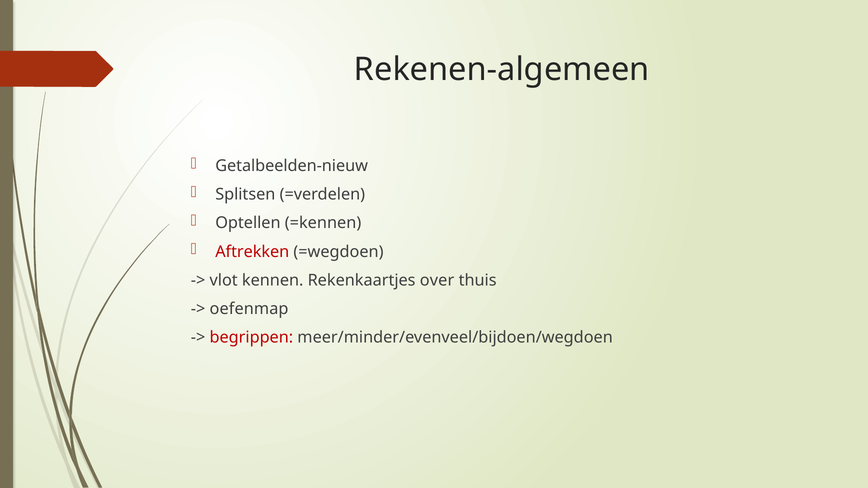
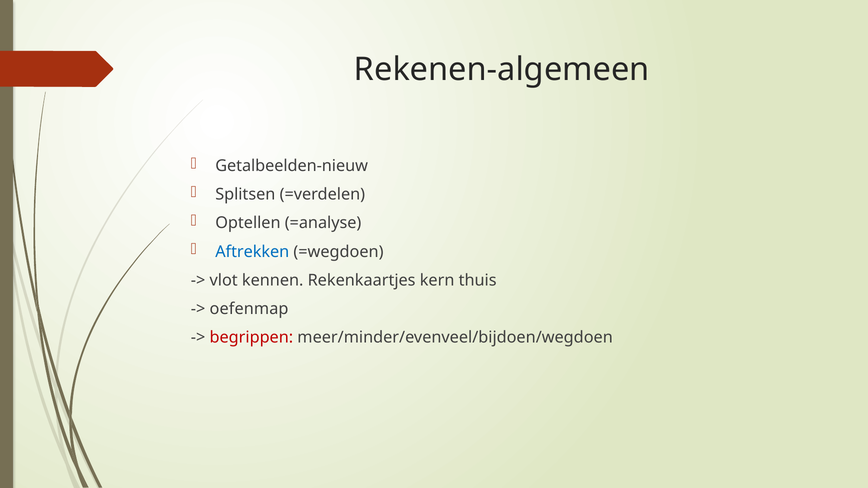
=kennen: =kennen -> =analyse
Aftrekken colour: red -> blue
over: over -> kern
